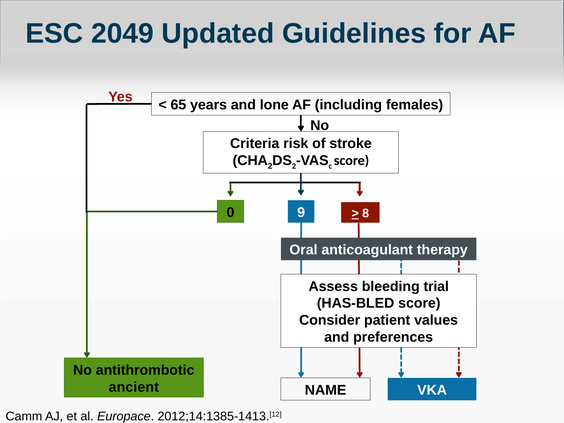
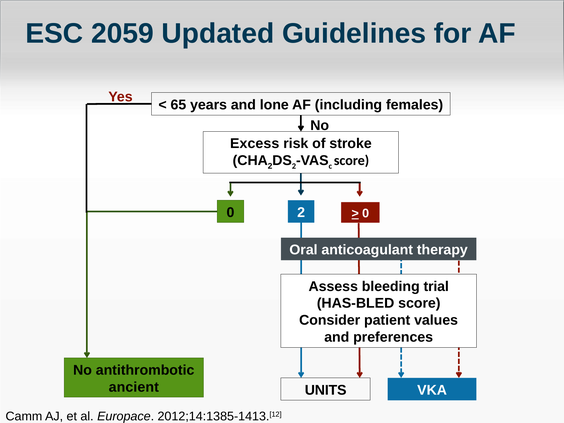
2049: 2049 -> 2059
Criteria: Criteria -> Excess
0 9: 9 -> 2
8 at (366, 213): 8 -> 0
NAME: NAME -> UNITS
